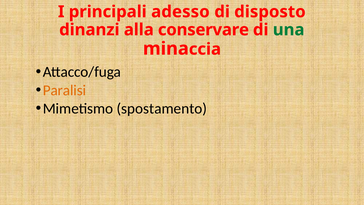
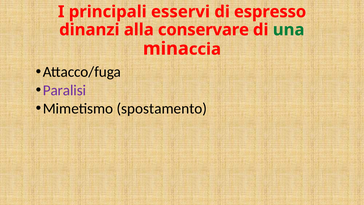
adesso: adesso -> esservi
disposto: disposto -> espresso
Paralisi colour: orange -> purple
